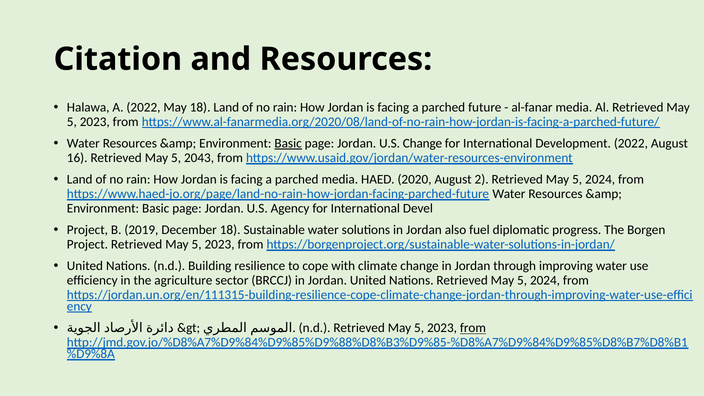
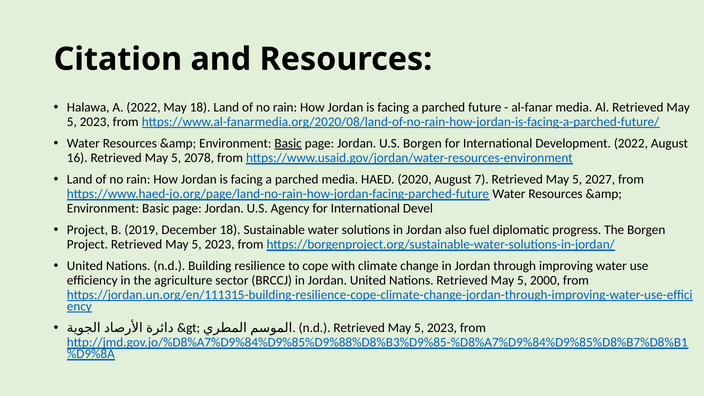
U.S Change: Change -> Borgen
2043: 2043 -> 2078
2: 2 -> 7
2024 at (600, 180): 2024 -> 2027
2024 at (545, 280): 2024 -> 2000
from at (473, 328) underline: present -> none
